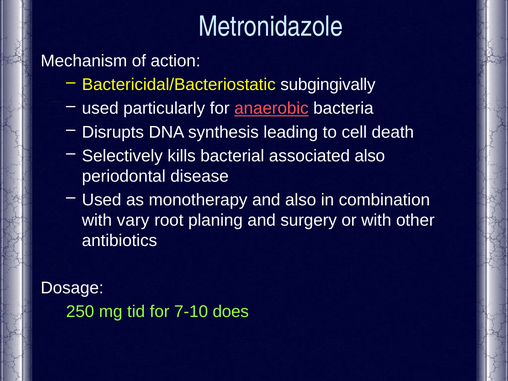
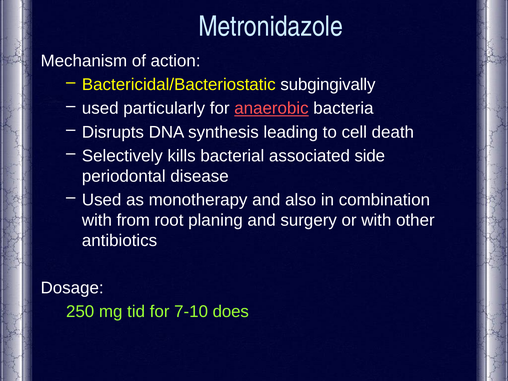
associated also: also -> side
vary: vary -> from
